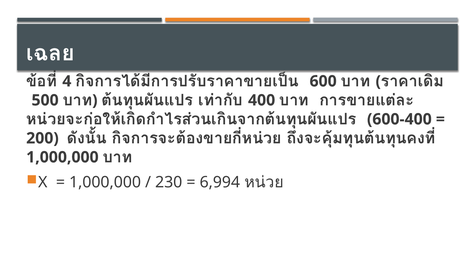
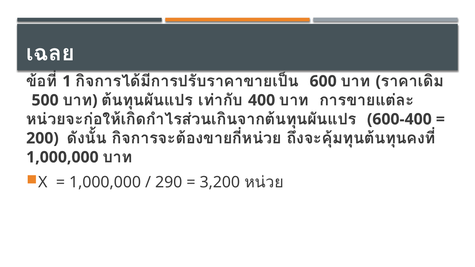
4: 4 -> 1
230: 230 -> 290
6,994: 6,994 -> 3,200
